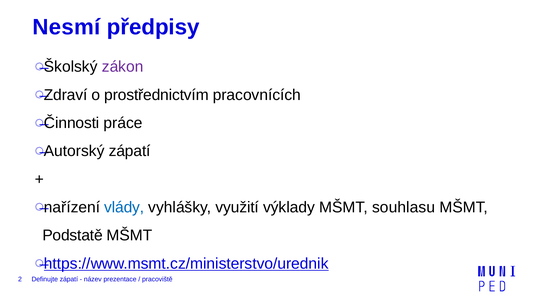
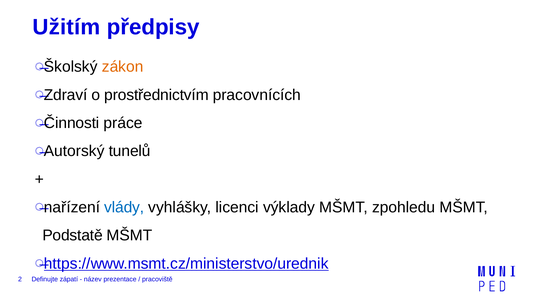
Nesmí: Nesmí -> Užitím
zákon colour: purple -> orange
Autorský zápatí: zápatí -> tunelů
využití: využití -> licenci
souhlasu: souhlasu -> zpohledu
